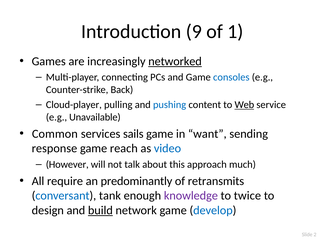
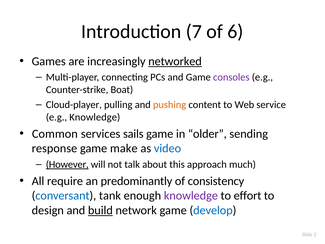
9: 9 -> 7
1: 1 -> 6
consoles colour: blue -> purple
Back: Back -> Boat
pushing colour: blue -> orange
Web underline: present -> none
e.g Unavailable: Unavailable -> Knowledge
want: want -> older
reach: reach -> make
However underline: none -> present
retransmits: retransmits -> consistency
twice: twice -> effort
